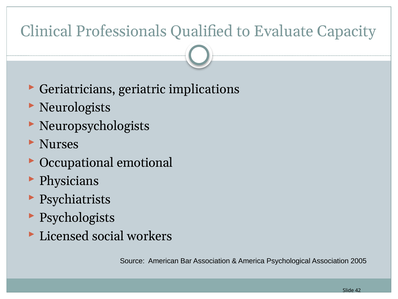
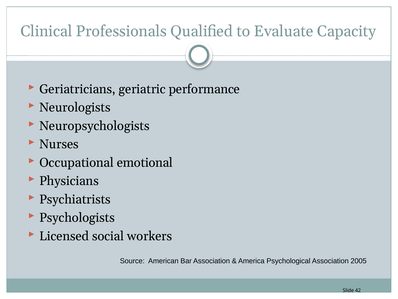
implications: implications -> performance
